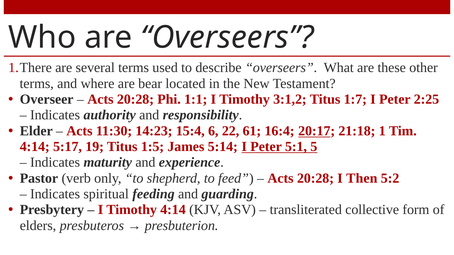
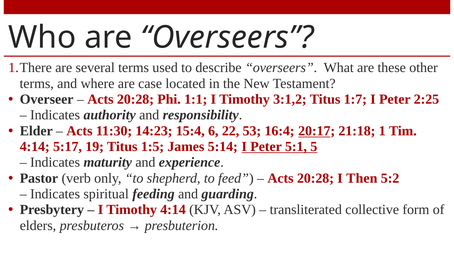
bear: bear -> case
61: 61 -> 53
